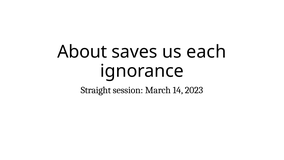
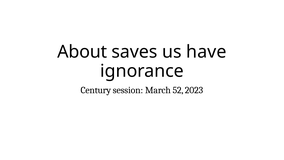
each: each -> have
Straight: Straight -> Century
14: 14 -> 52
